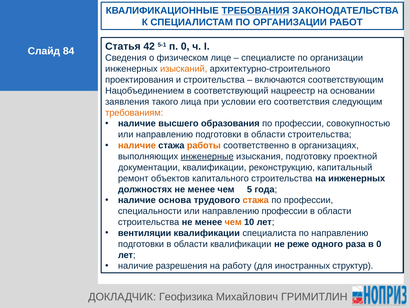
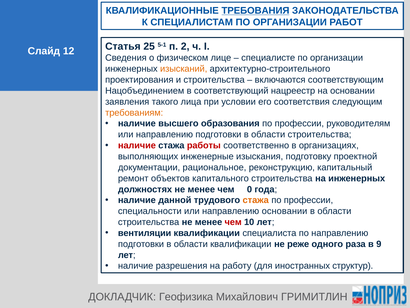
42: 42 -> 25
п 0: 0 -> 2
84: 84 -> 12
совокупностью: совокупностью -> руководителям
наличие at (137, 145) colour: orange -> red
работы colour: orange -> red
инженерные underline: present -> none
документации квалификации: квалификации -> рациональное
5: 5 -> 0
основа: основа -> данной
направлению профессии: профессии -> основании
чем at (233, 222) colour: orange -> red
в 0: 0 -> 9
